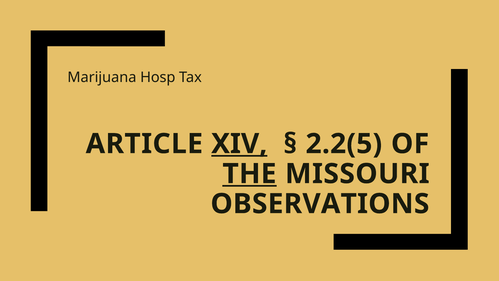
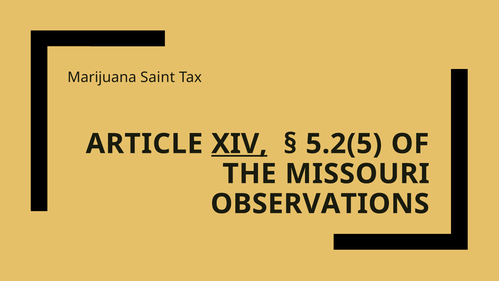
Hosp: Hosp -> Saint
2.2(5: 2.2(5 -> 5.2(5
THE underline: present -> none
